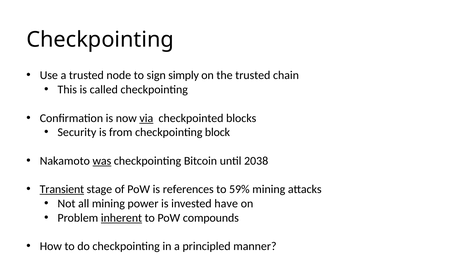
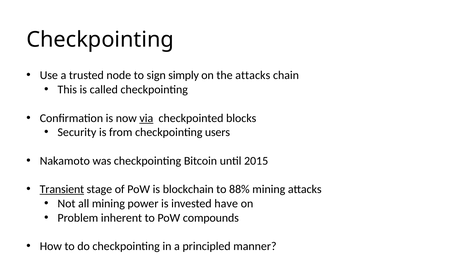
the trusted: trusted -> attacks
block: block -> users
was underline: present -> none
2038: 2038 -> 2015
references: references -> blockchain
59%: 59% -> 88%
inherent underline: present -> none
